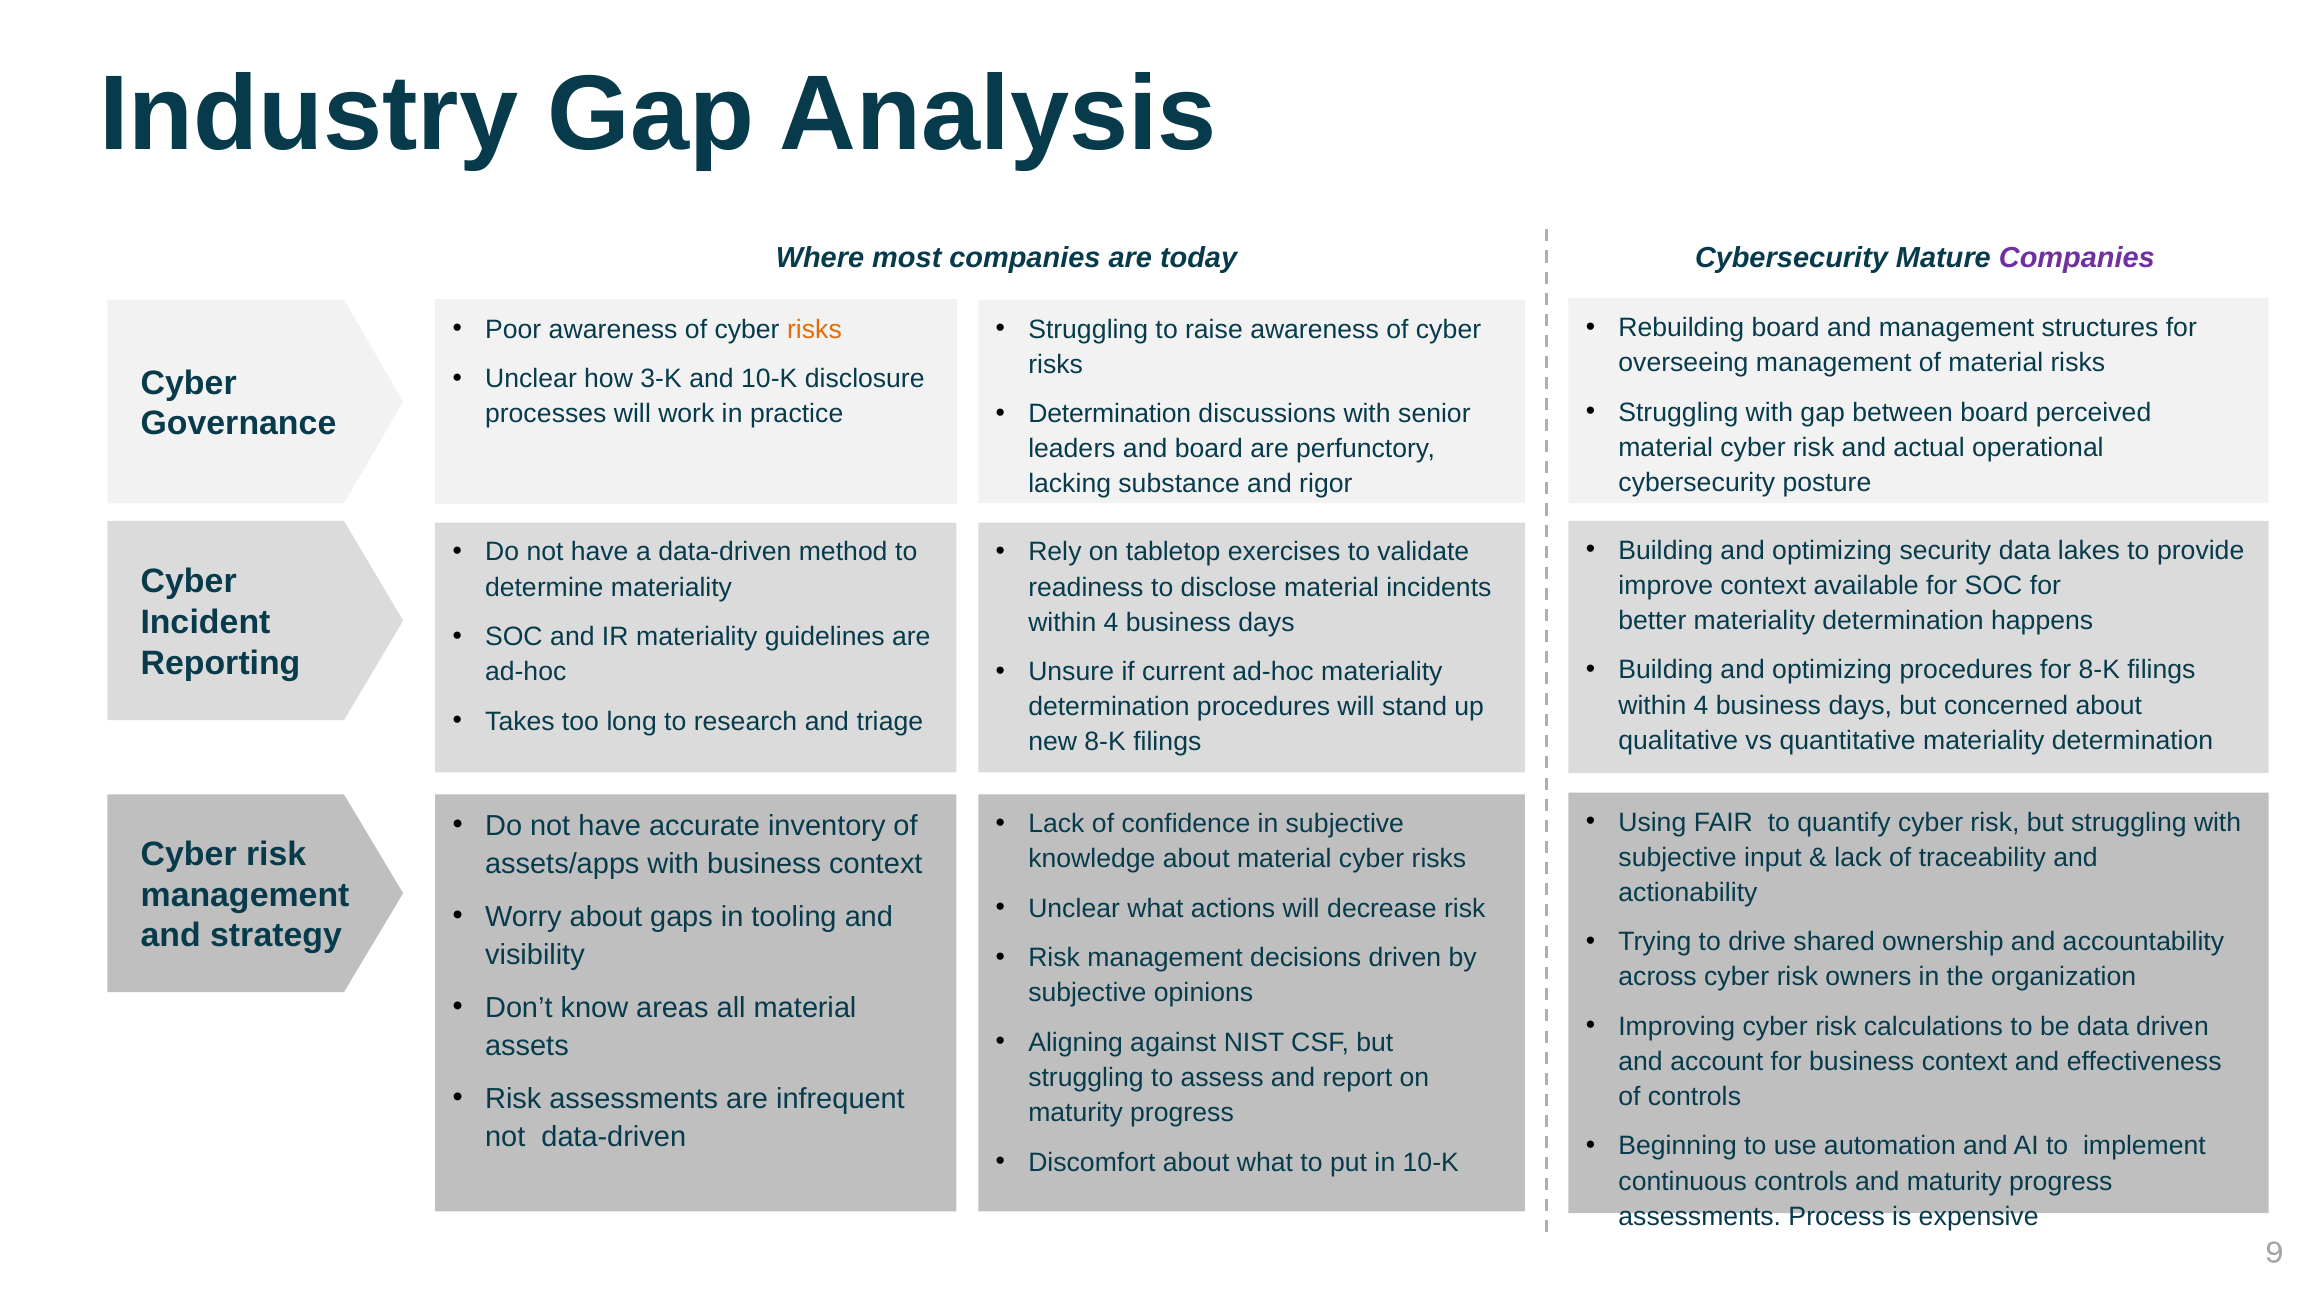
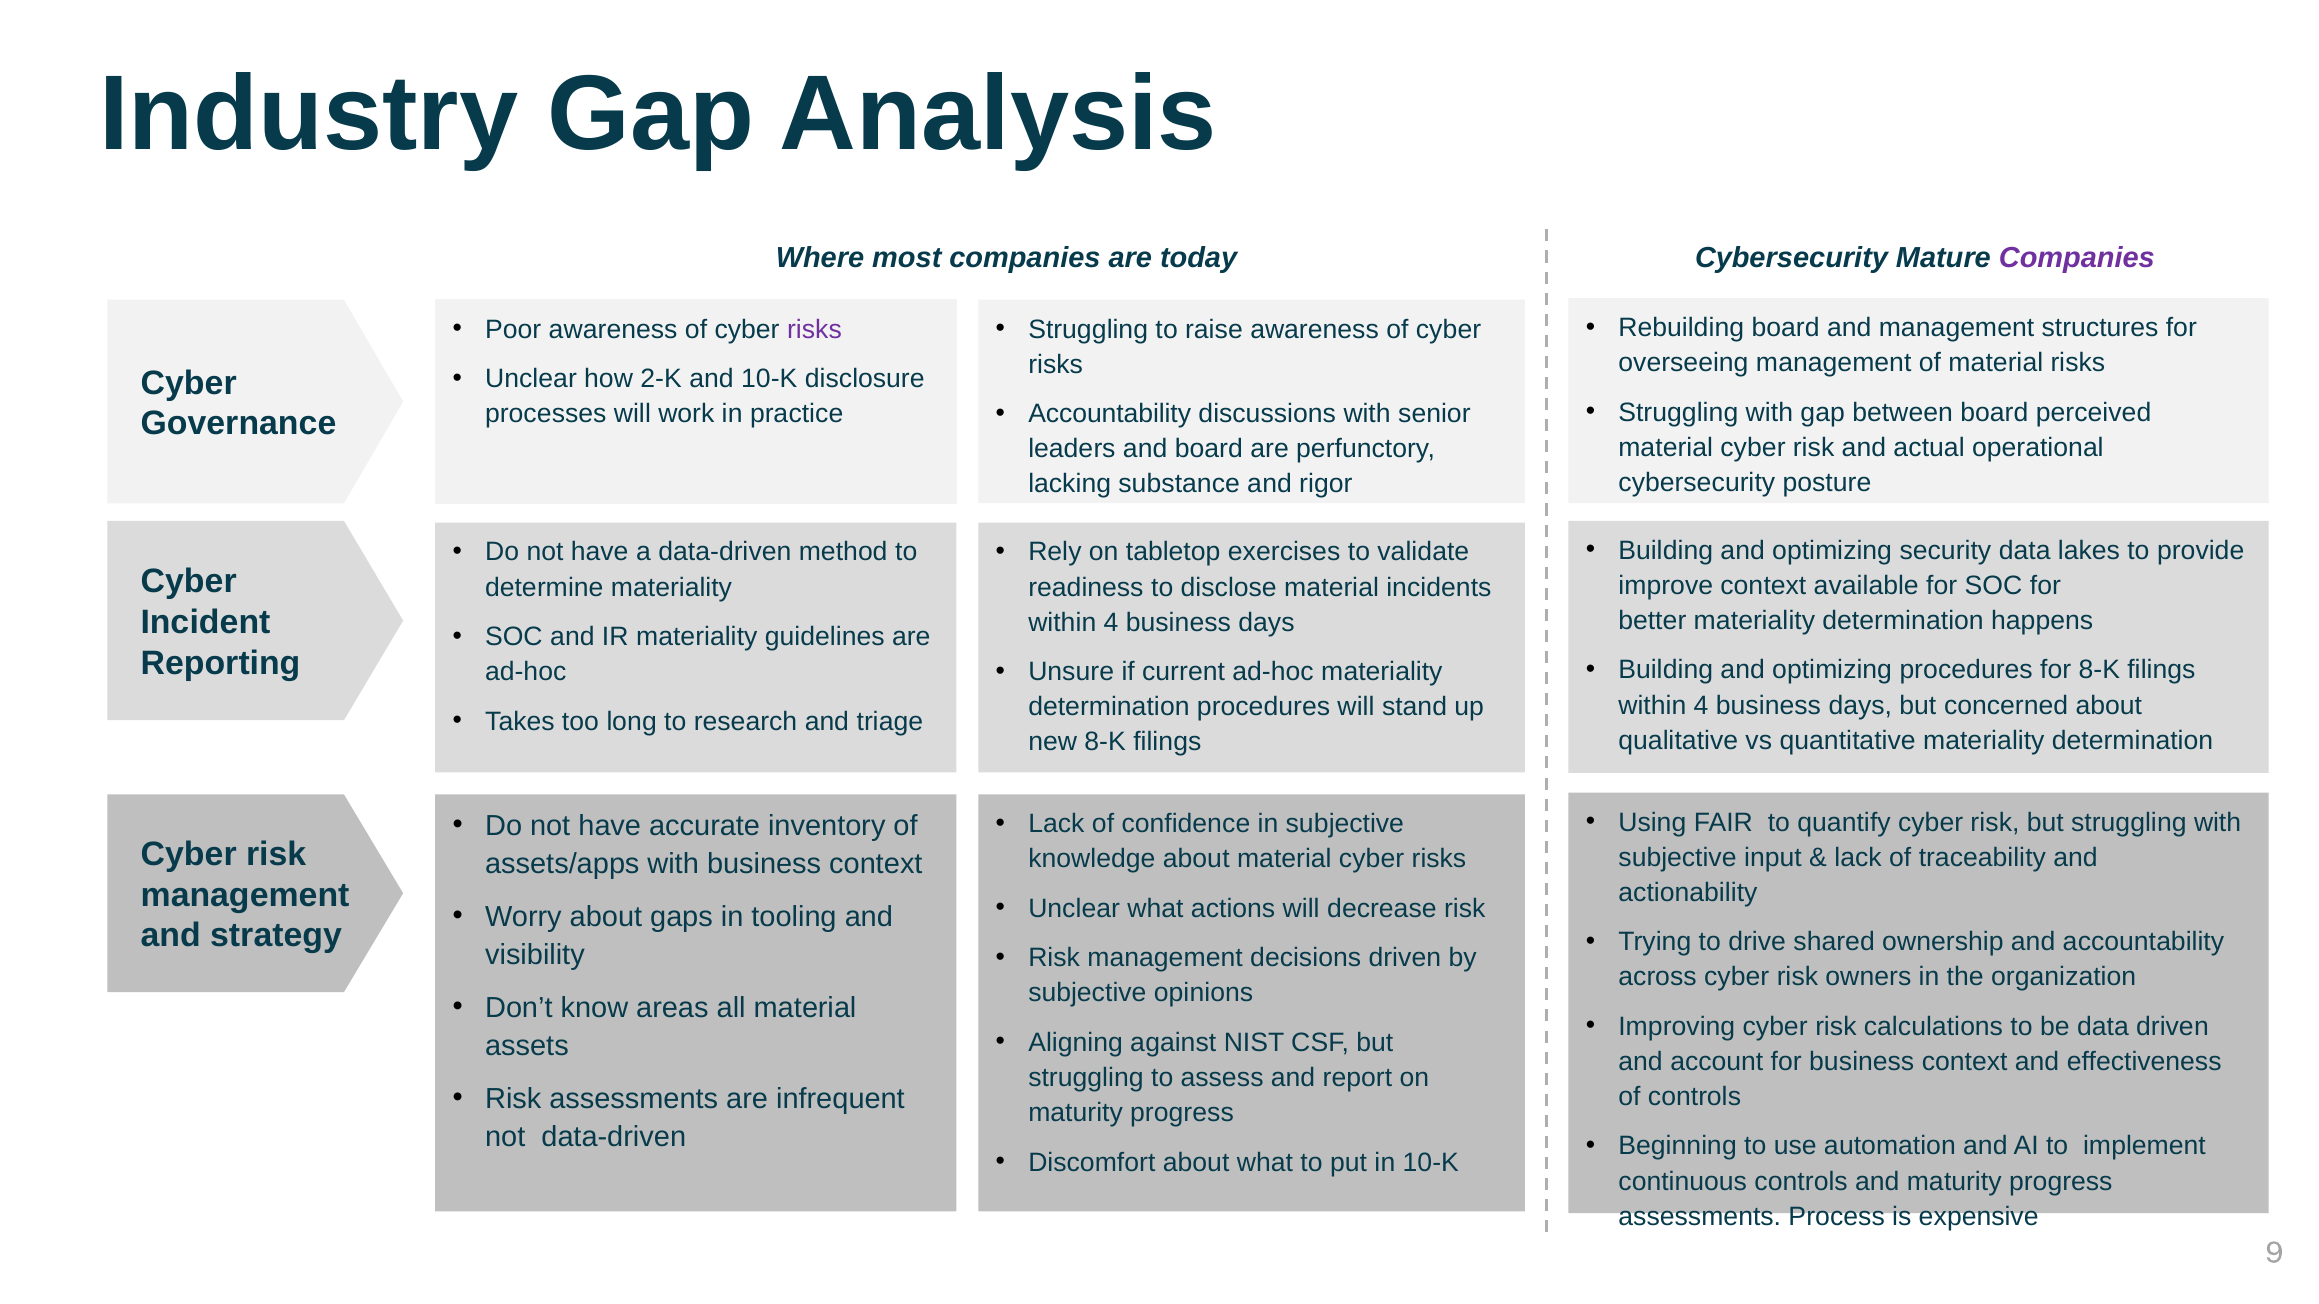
risks at (814, 329) colour: orange -> purple
3-K: 3-K -> 2-K
Determination at (1110, 414): Determination -> Accountability
